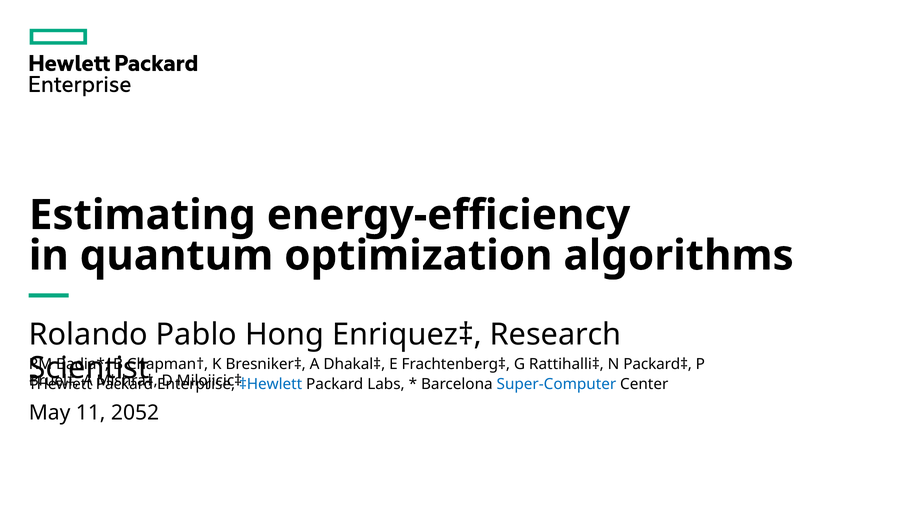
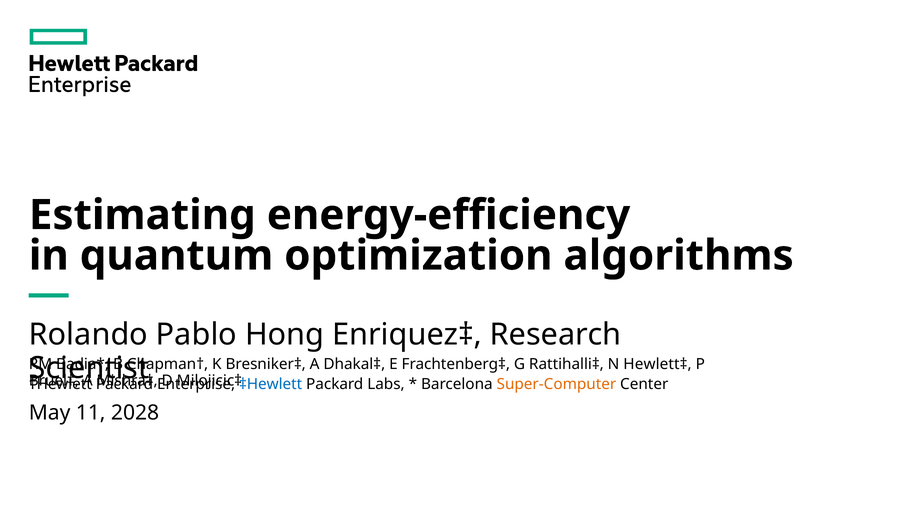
Packard‡: Packard‡ -> Hewlett‡
Super-Computer colour: blue -> orange
2052: 2052 -> 2028
